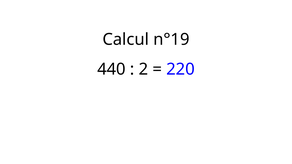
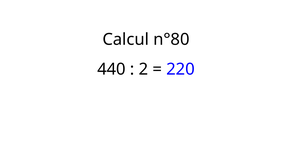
n°19: n°19 -> n°80
